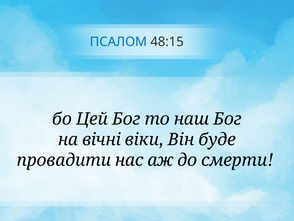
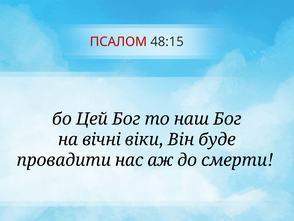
ПСАЛОМ colour: blue -> red
